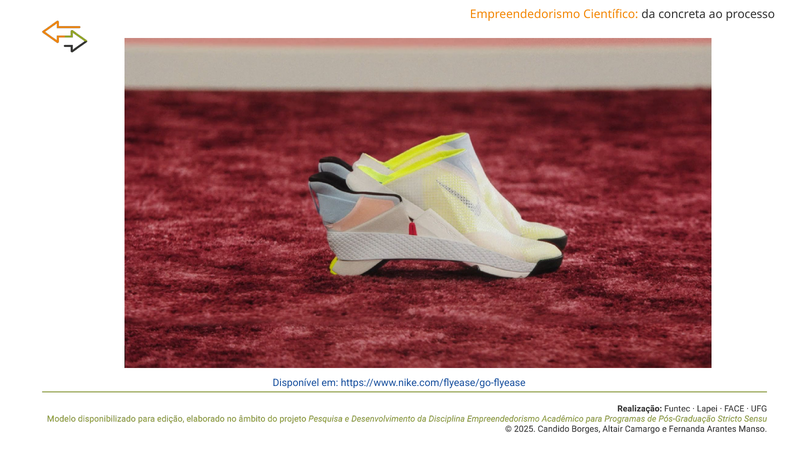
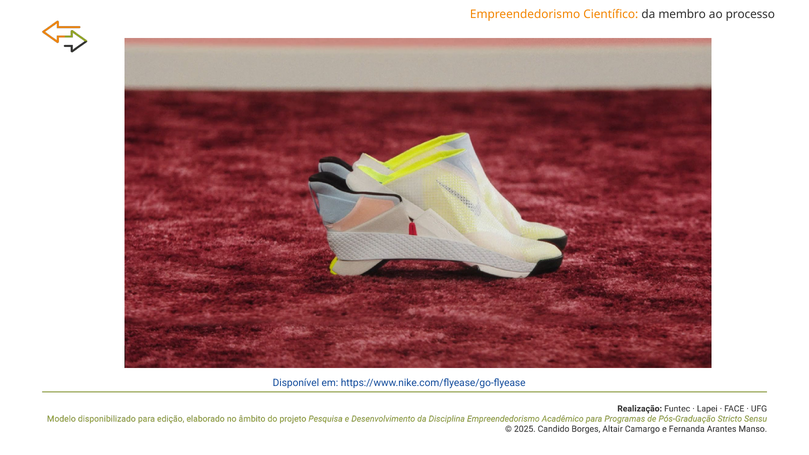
concreta: concreta -> membro
